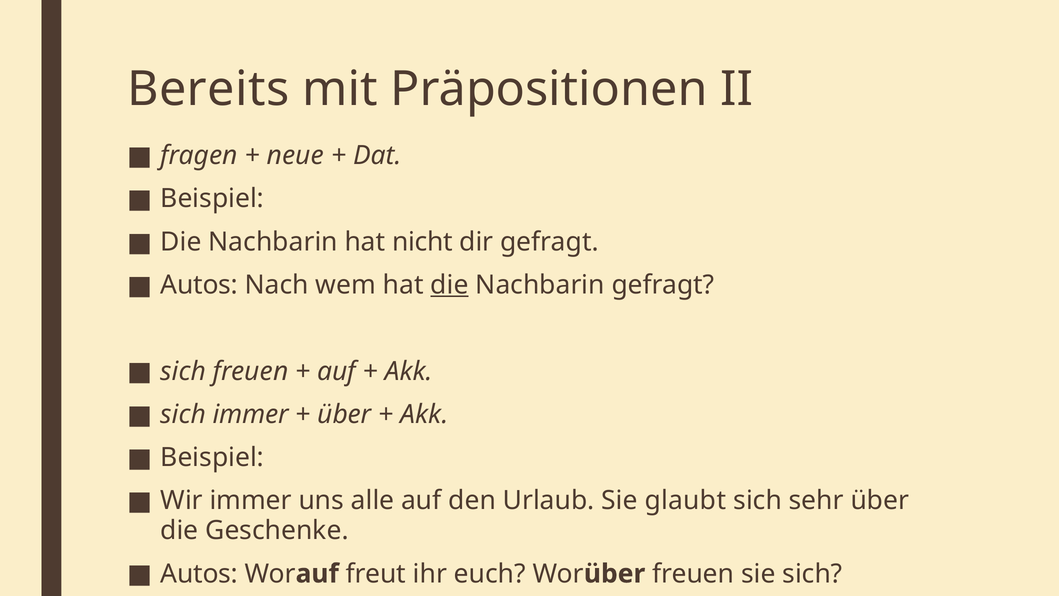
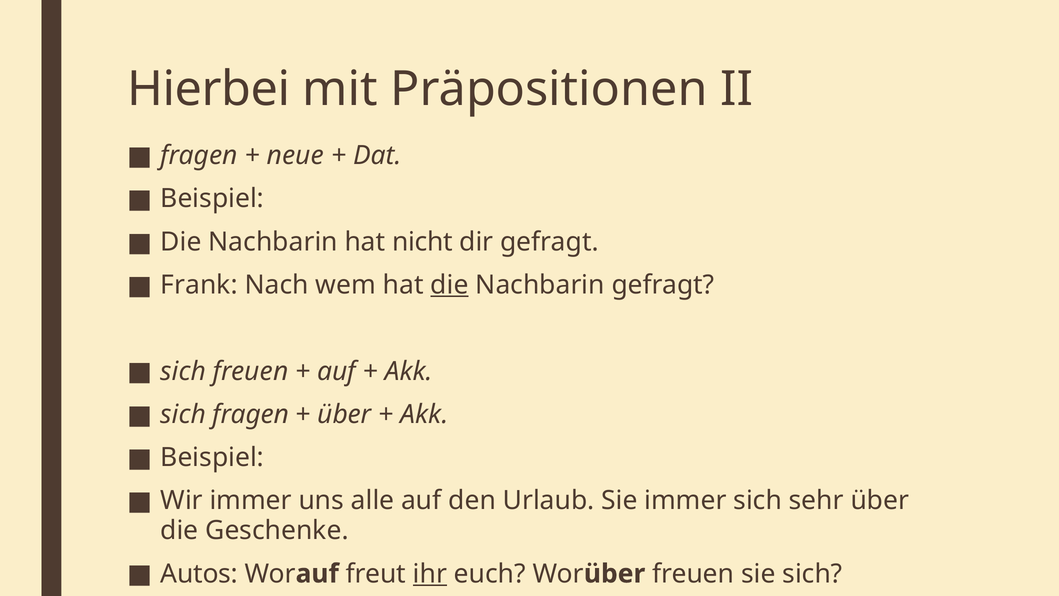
Bereits: Bereits -> Hierbei
Autos at (199, 285): Autos -> Frank
sich immer: immer -> fragen
Sie glaubt: glaubt -> immer
ihr underline: none -> present
